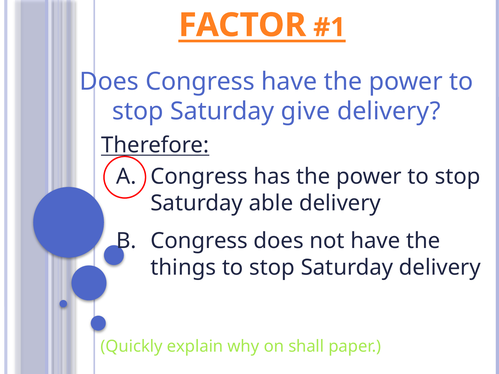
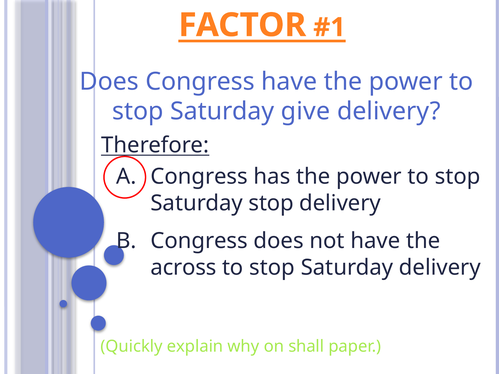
Saturday able: able -> stop
things: things -> across
